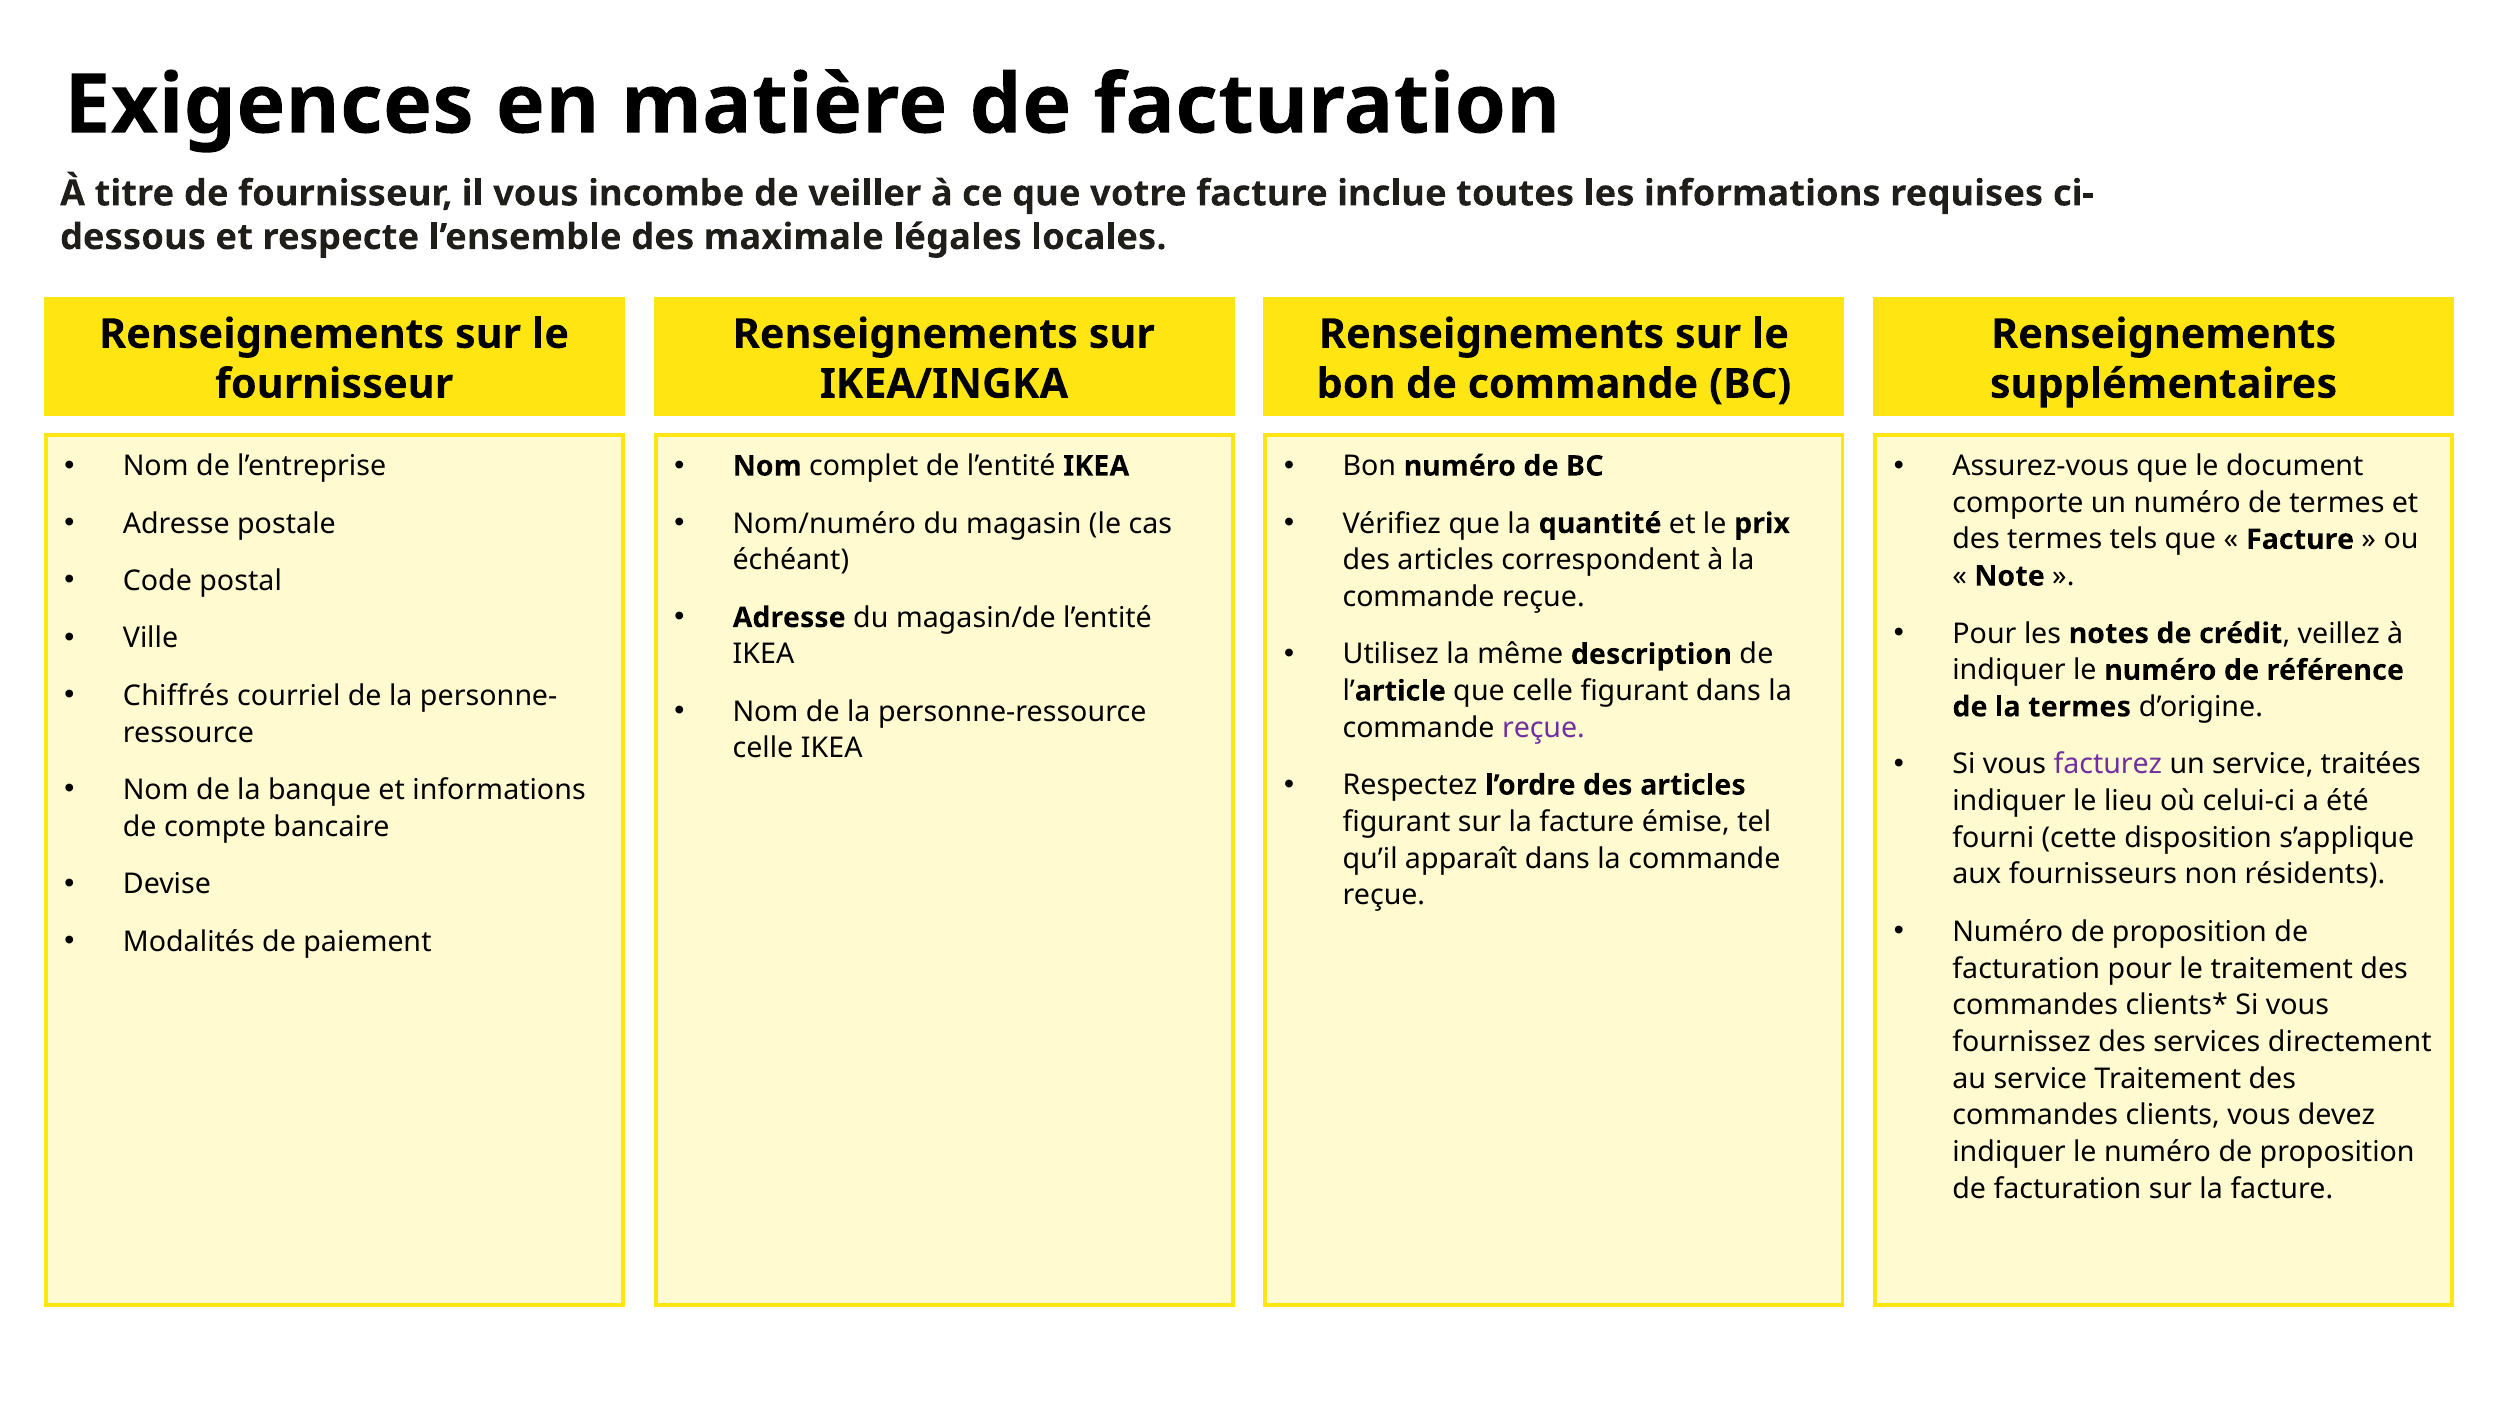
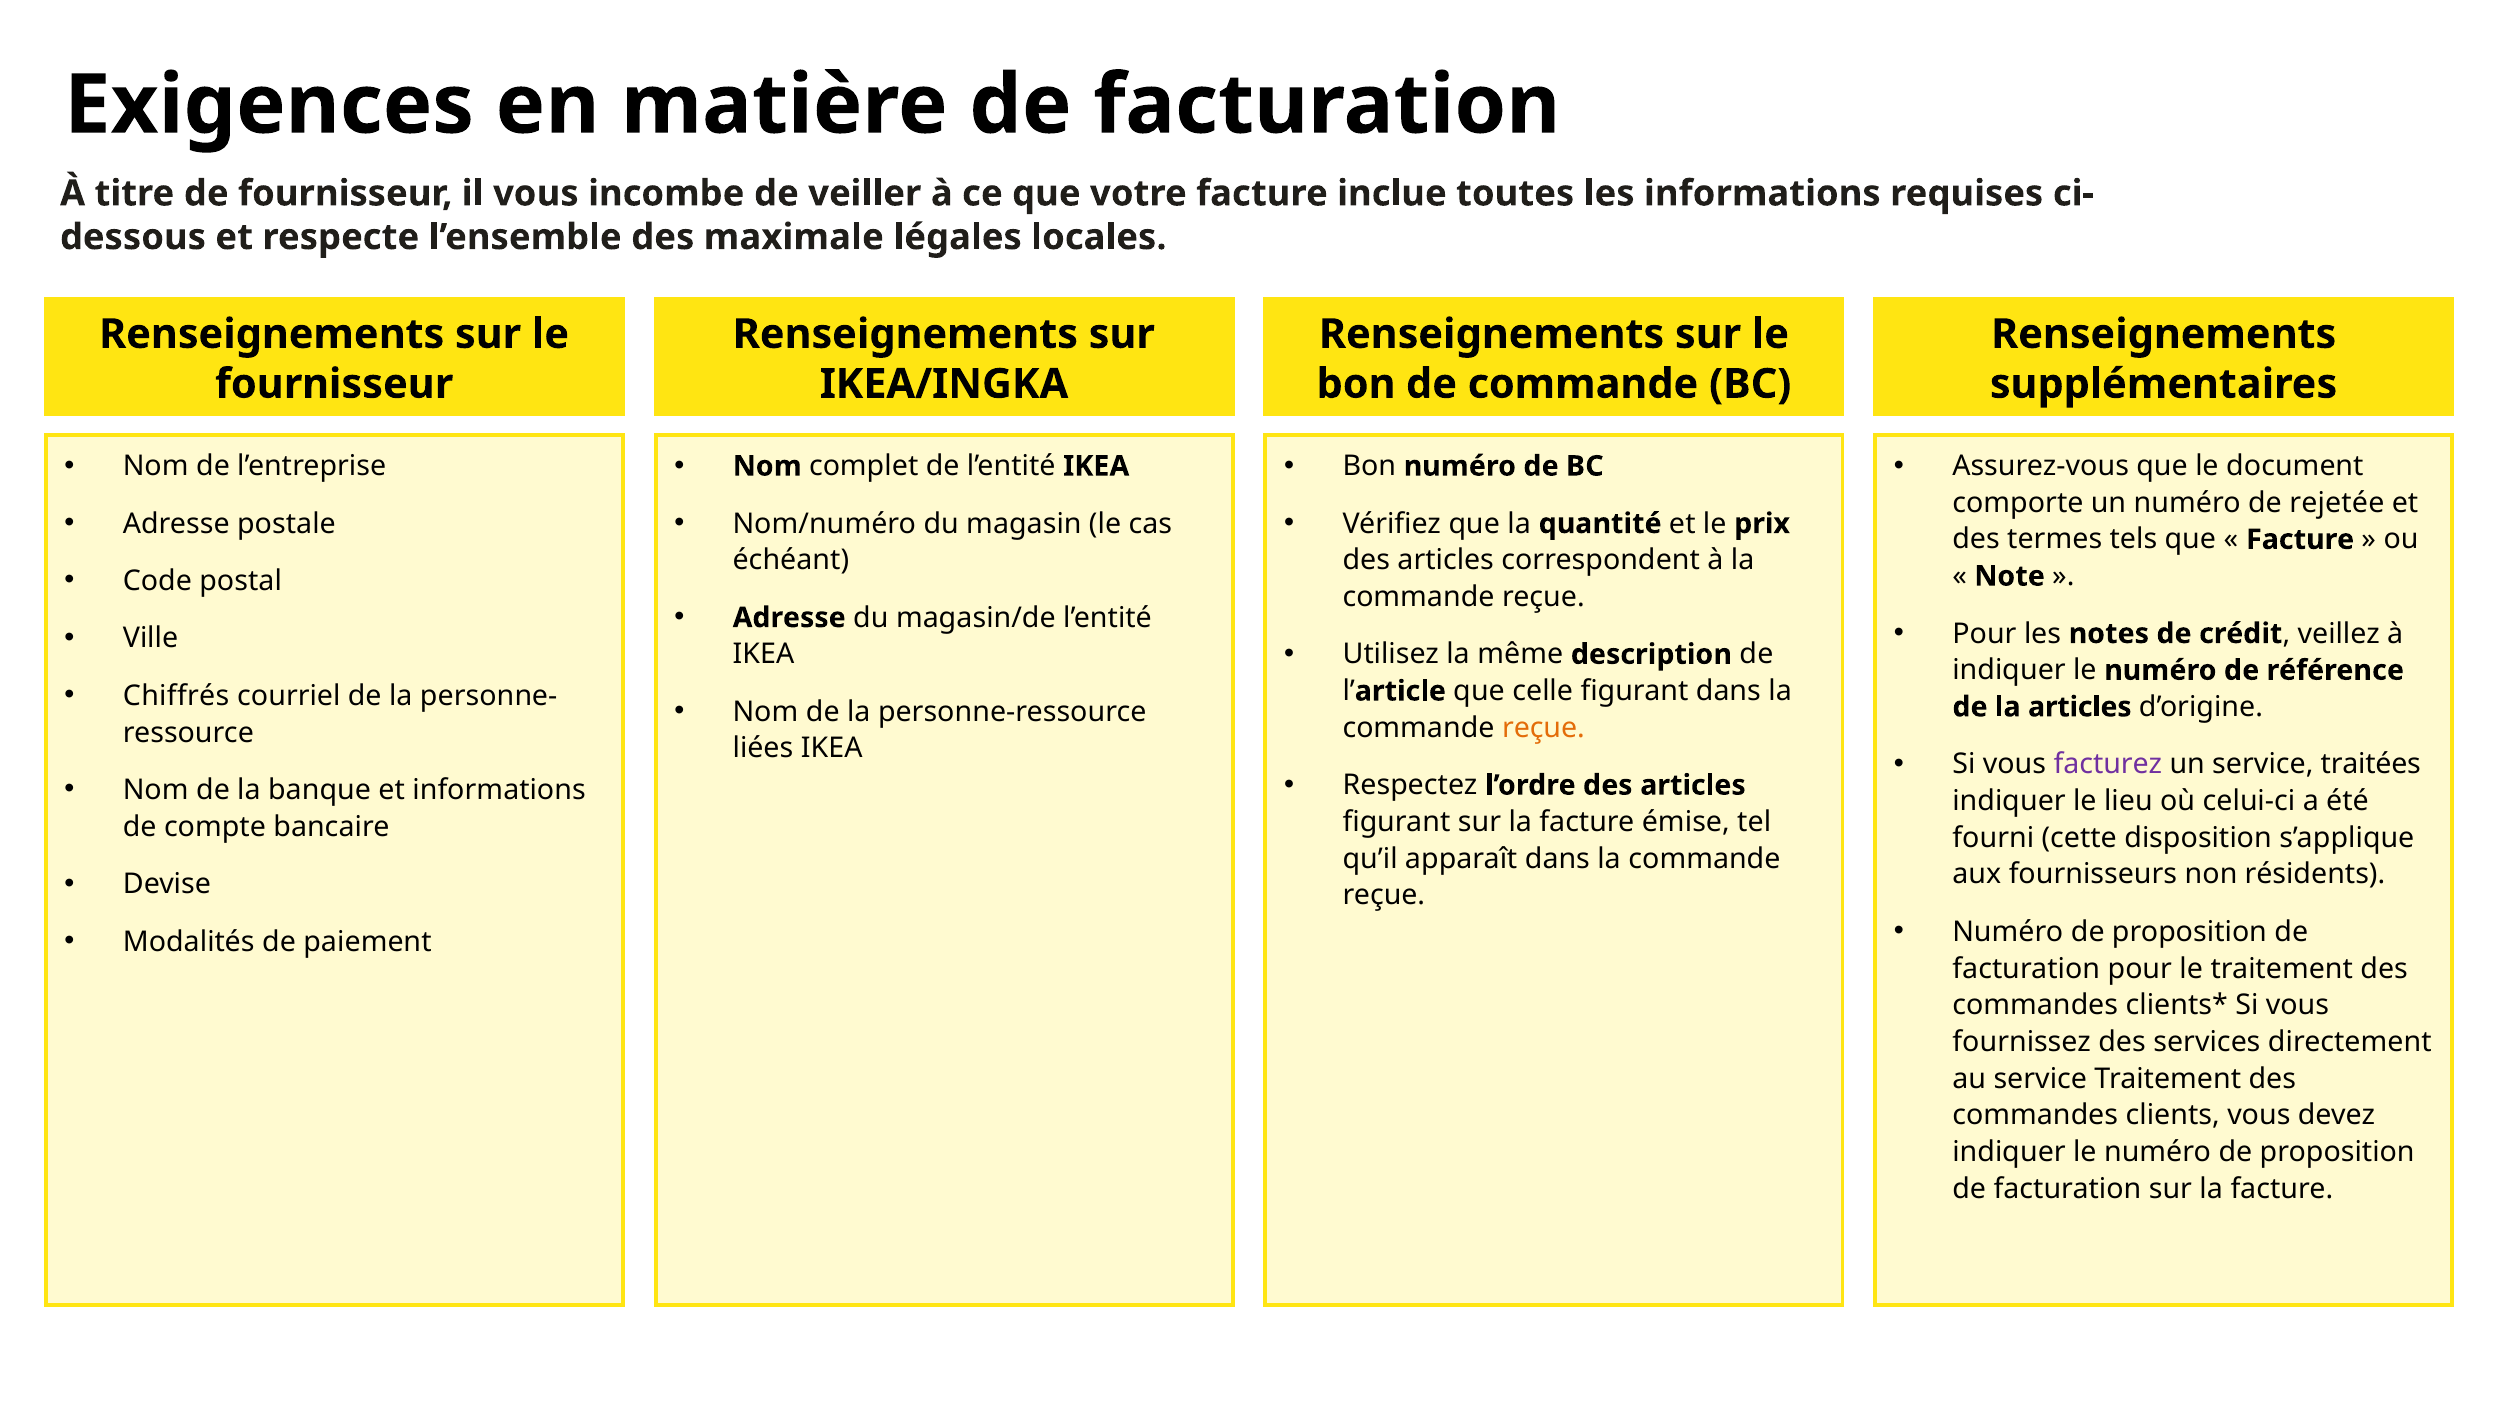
de termes: termes -> rejetée
la termes: termes -> articles
reçue at (1543, 728) colour: purple -> orange
celle at (763, 748): celle -> liées
